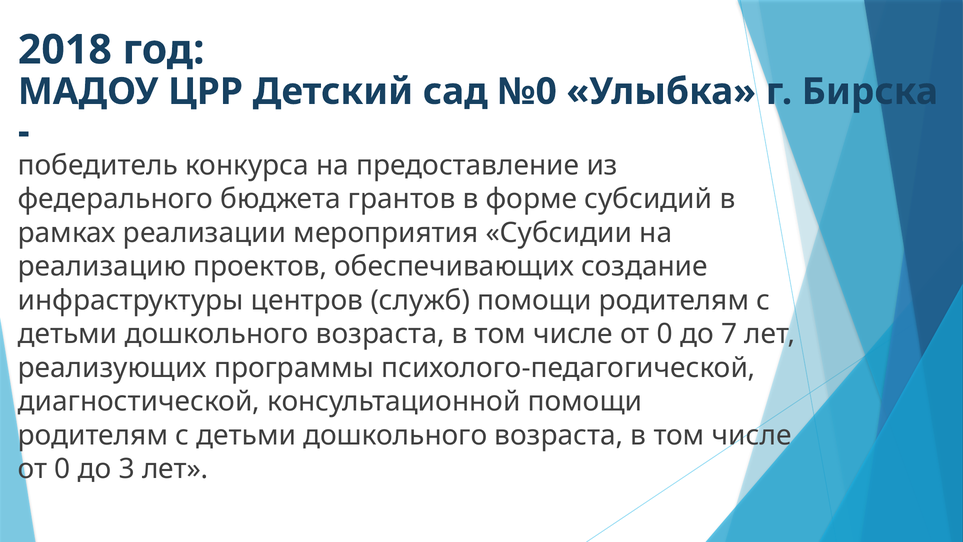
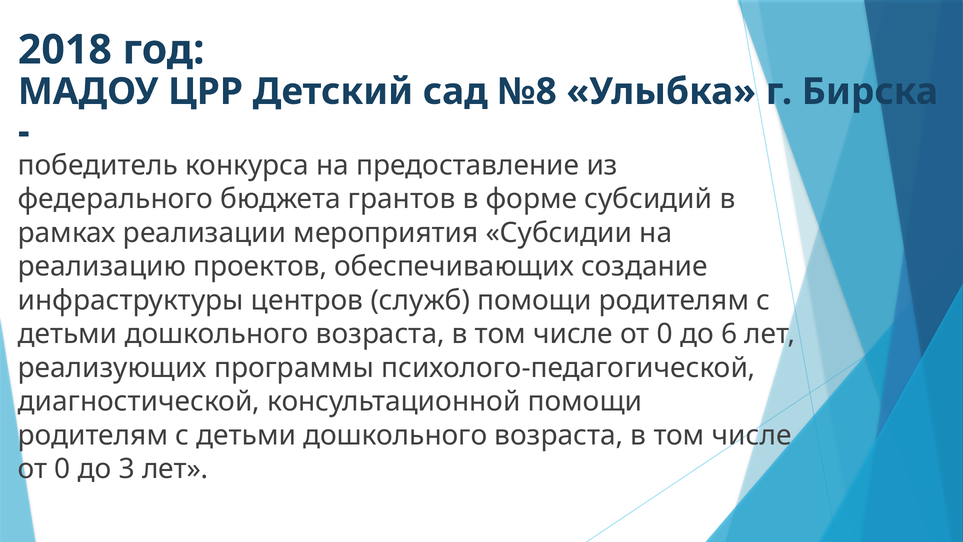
№0: №0 -> №8
7: 7 -> 6
